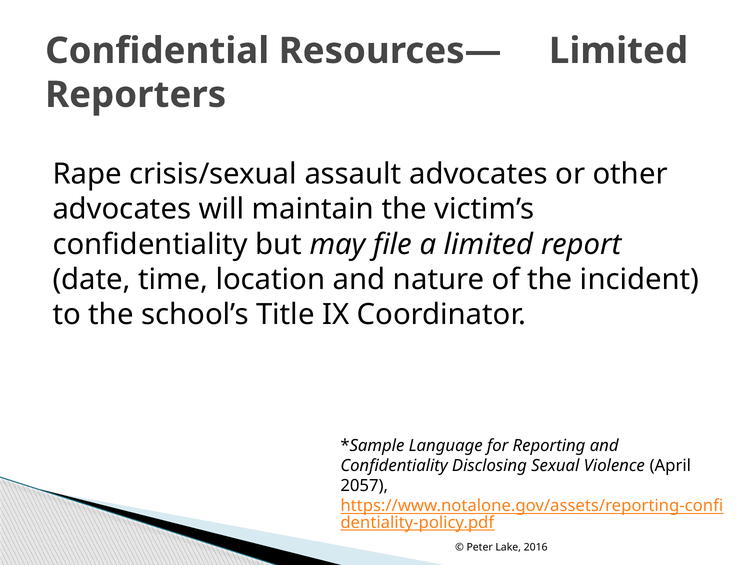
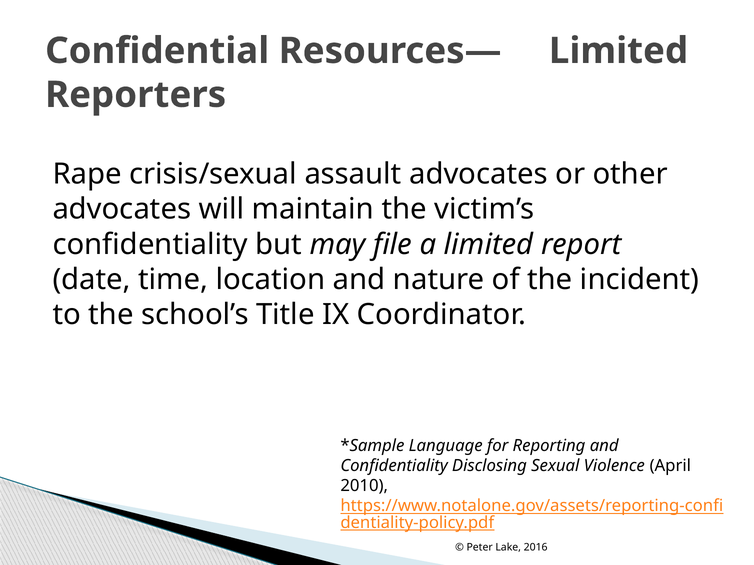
2057: 2057 -> 2010
